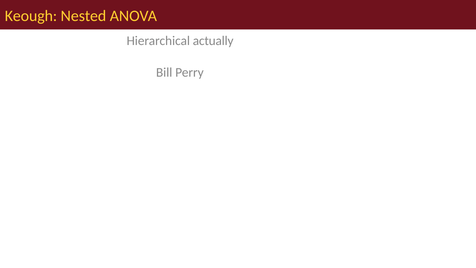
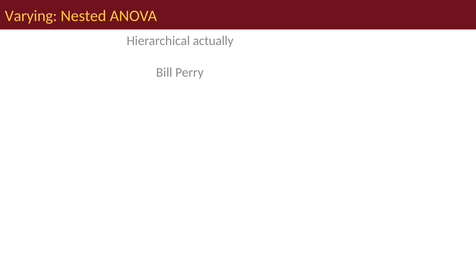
Keough: Keough -> Varying
